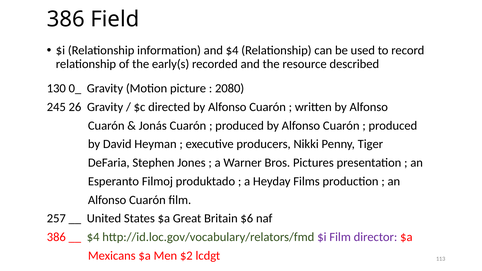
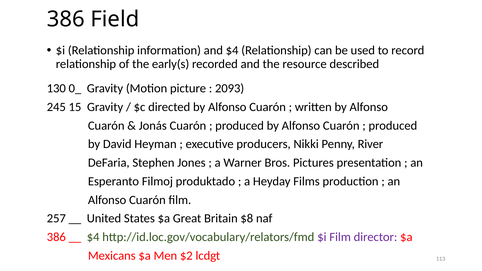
2080: 2080 -> 2093
26: 26 -> 15
Tiger: Tiger -> River
$6: $6 -> $8
